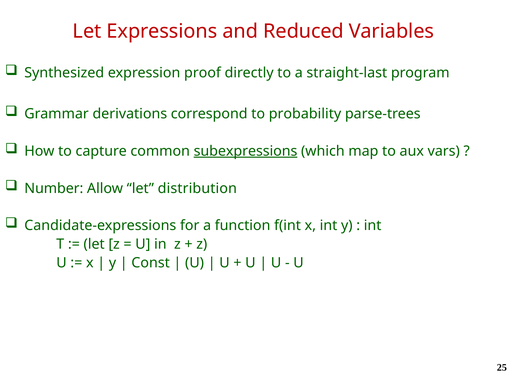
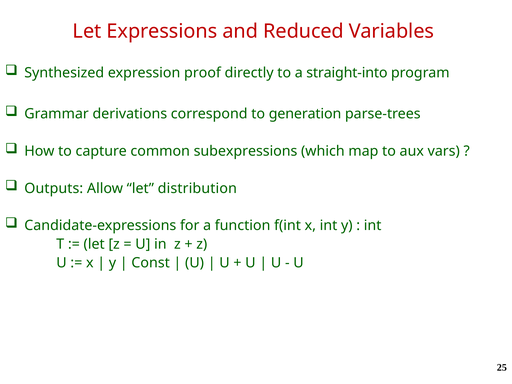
straight-last: straight-last -> straight-into
probability: probability -> generation
subexpressions underline: present -> none
Number: Number -> Outputs
